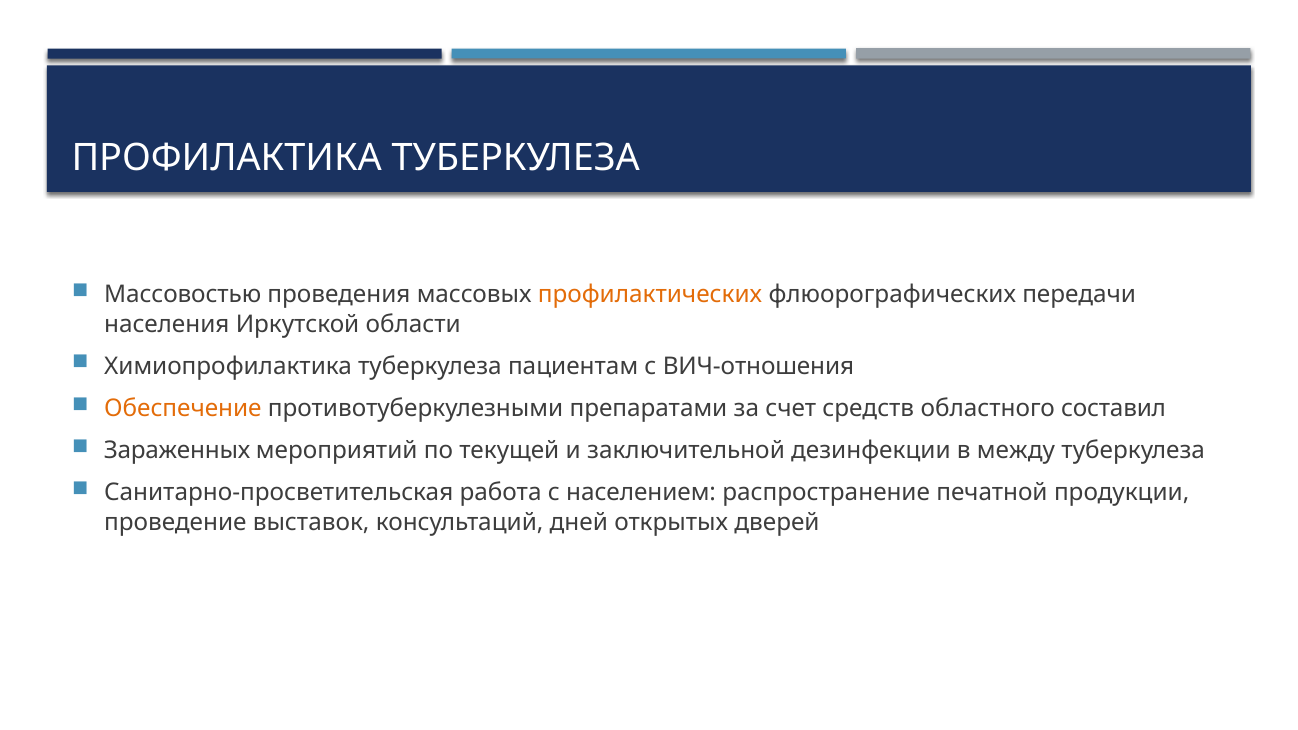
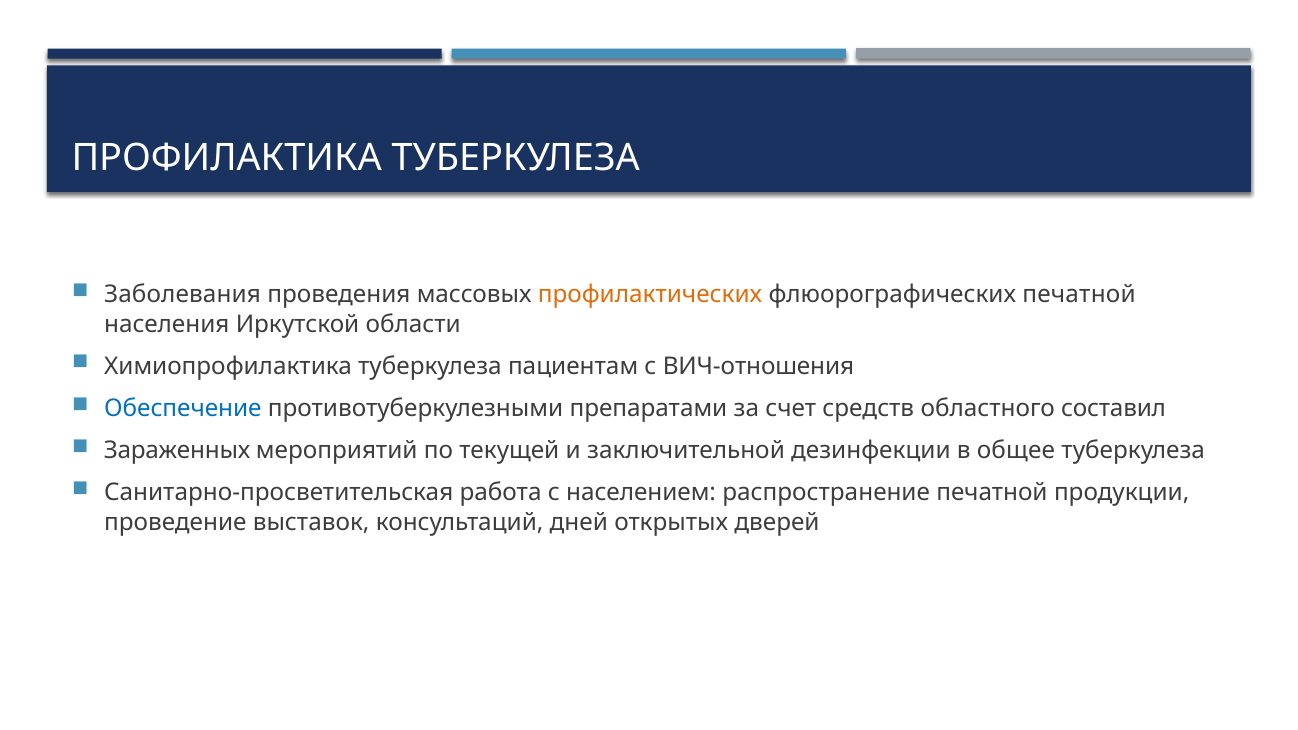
Массовостью: Массовостью -> Заболевания
флюорографических передачи: передачи -> печатной
Обеспечение colour: orange -> blue
между: между -> общее
